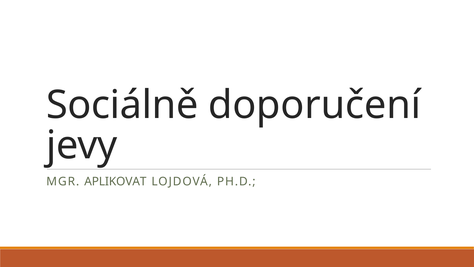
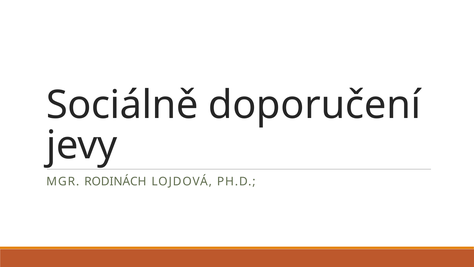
APLIKOVAT: APLIKOVAT -> RODINÁCH
